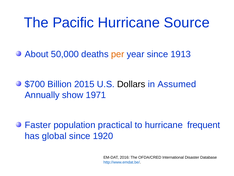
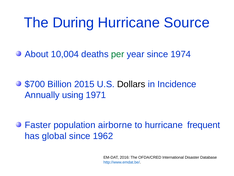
Pacific: Pacific -> During
50,000: 50,000 -> 10,004
per colour: orange -> green
1913: 1913 -> 1974
Assumed: Assumed -> Incidence
show: show -> using
practical: practical -> airborne
1920: 1920 -> 1962
